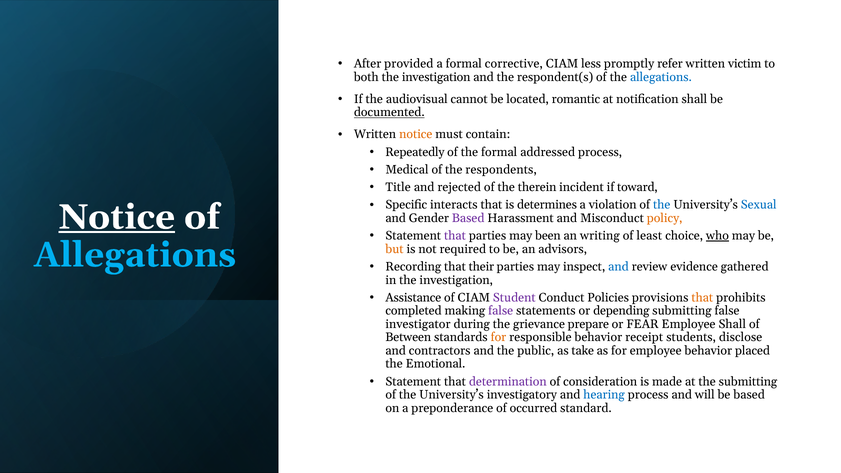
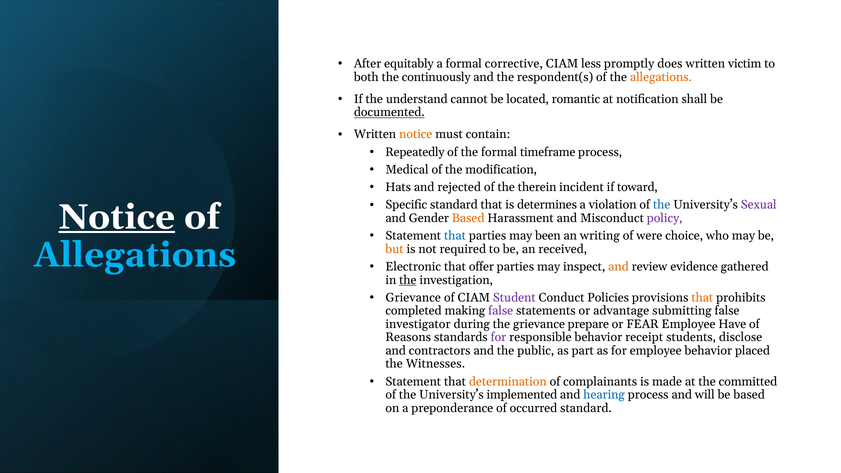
provided: provided -> equitably
refer: refer -> does
both the investigation: investigation -> continuously
allegations at (661, 77) colour: blue -> orange
audiovisual: audiovisual -> understand
addressed: addressed -> timeframe
respondents: respondents -> modification
Title: Title -> Hats
Specific interacts: interacts -> standard
Sexual colour: blue -> purple
Based at (468, 218) colour: purple -> orange
policy colour: orange -> purple
that at (455, 236) colour: purple -> blue
least: least -> were
who underline: present -> none
advisors: advisors -> received
Recording: Recording -> Electronic
their: their -> offer
and at (618, 267) colour: blue -> orange
the at (408, 280) underline: none -> present
Assistance at (413, 298): Assistance -> Grievance
depending: depending -> advantage
Employee Shall: Shall -> Have
Between: Between -> Reasons
for at (498, 337) colour: orange -> purple
take: take -> part
Emotional: Emotional -> Witnesses
determination colour: purple -> orange
consideration: consideration -> complainants
the submitting: submitting -> committed
investigatory: investigatory -> implemented
